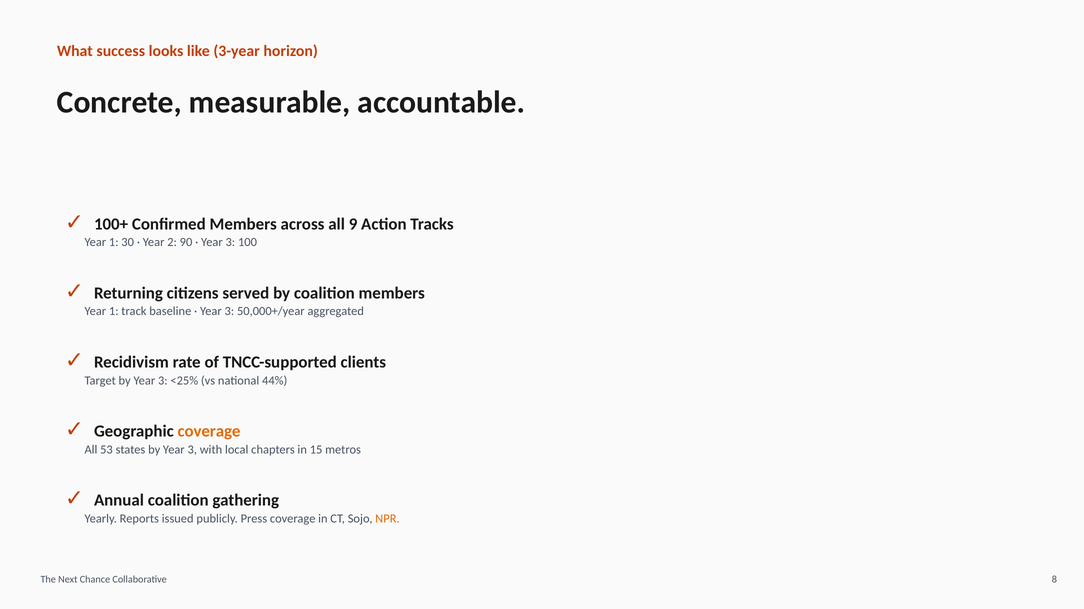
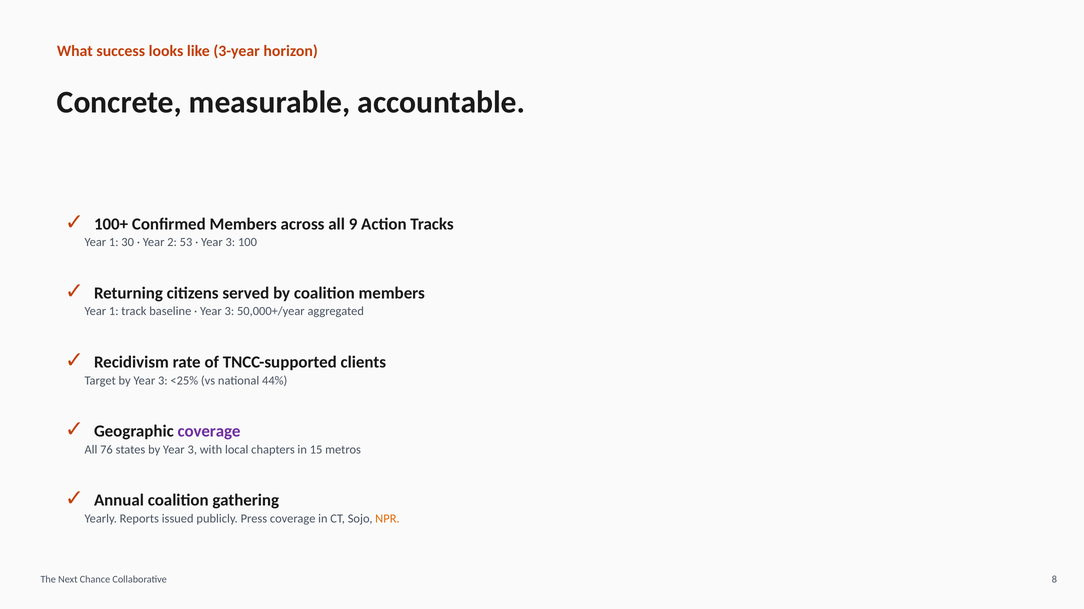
90: 90 -> 53
coverage at (209, 432) colour: orange -> purple
53: 53 -> 76
